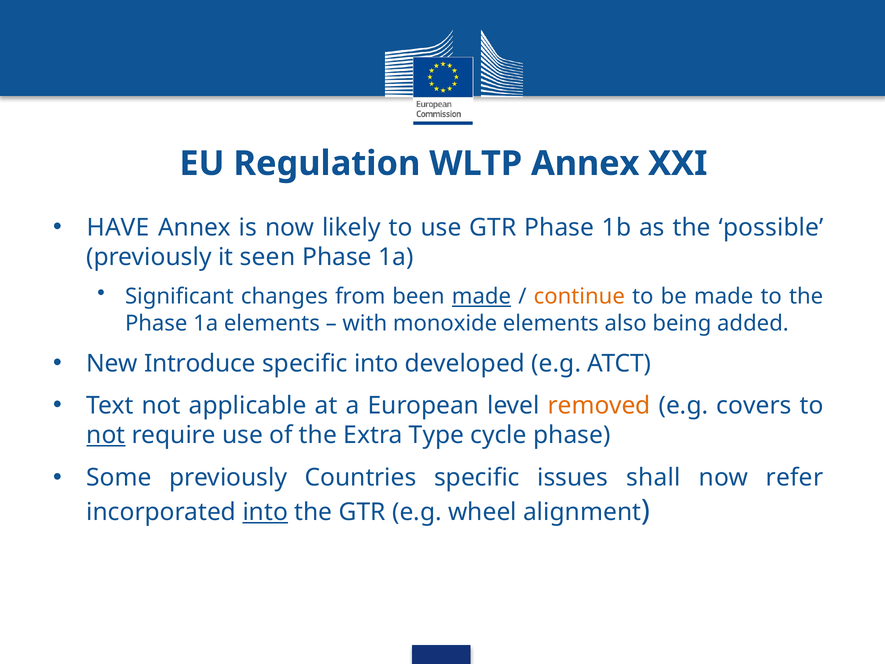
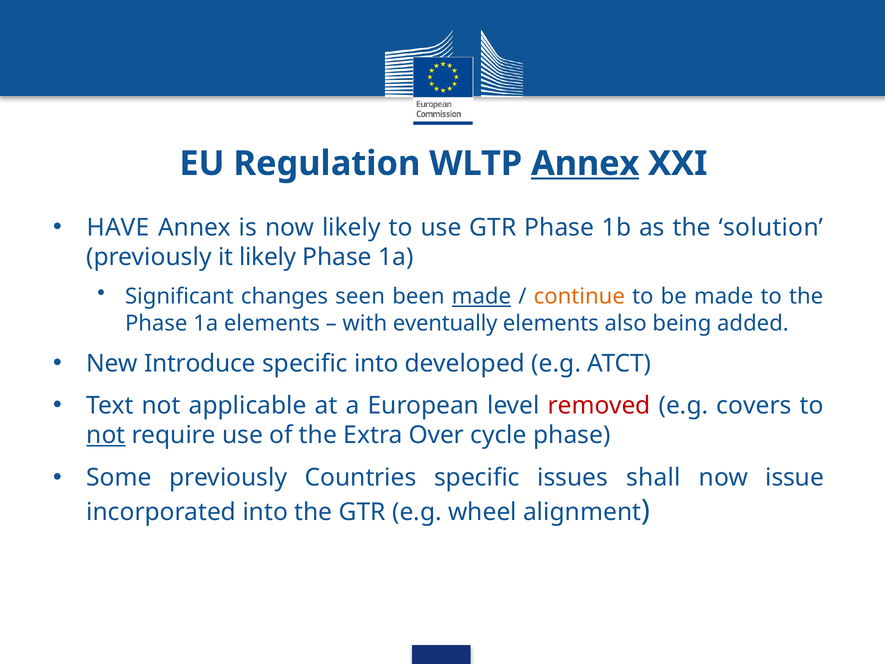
Annex at (585, 163) underline: none -> present
possible: possible -> solution
it seen: seen -> likely
from: from -> seen
monoxide: monoxide -> eventually
removed colour: orange -> red
Type: Type -> Over
refer: refer -> issue
into at (265, 512) underline: present -> none
